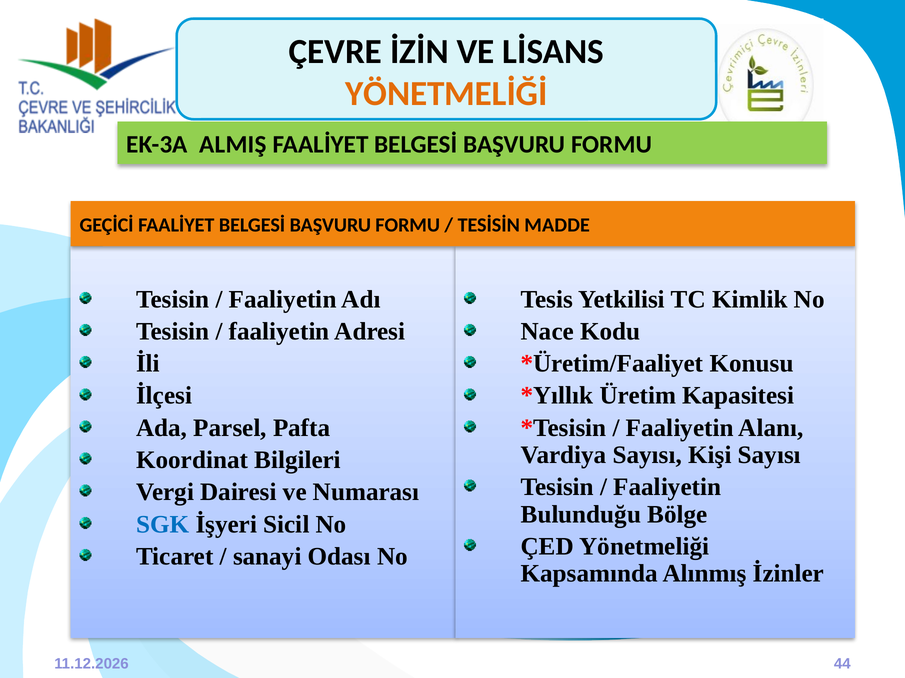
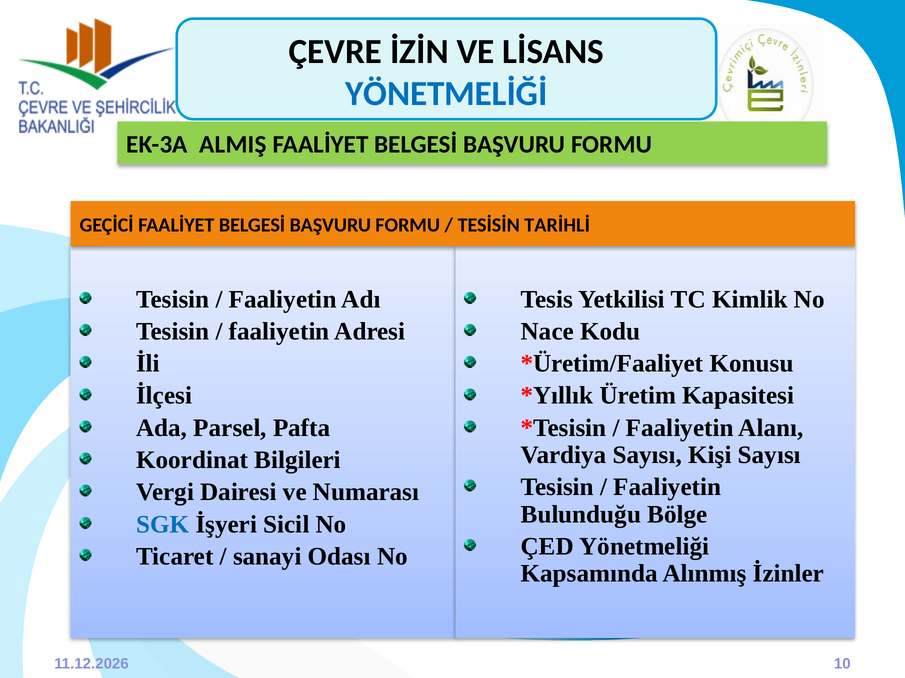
YÖNETMELİĞİ colour: orange -> blue
MADDE: MADDE -> TARİHLİ
44: 44 -> 10
